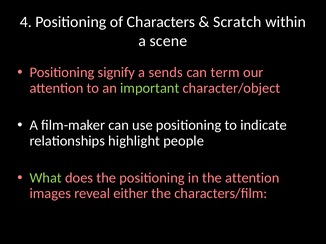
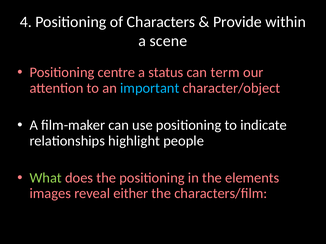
Scratch: Scratch -> Provide
signify: signify -> centre
sends: sends -> status
important colour: light green -> light blue
the attention: attention -> elements
